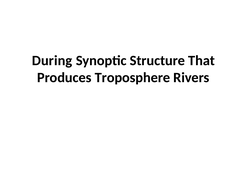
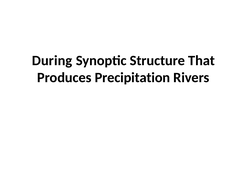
Troposphere: Troposphere -> Precipitation
